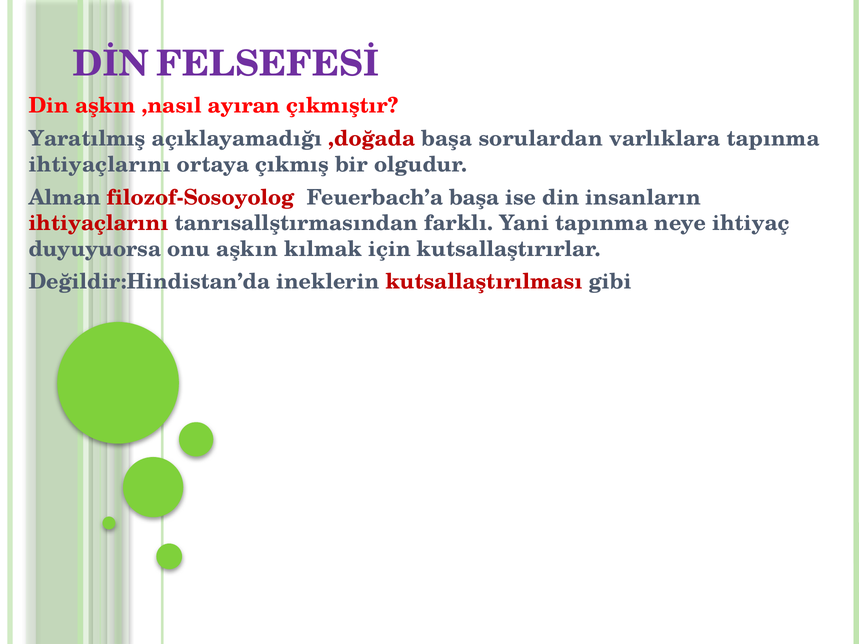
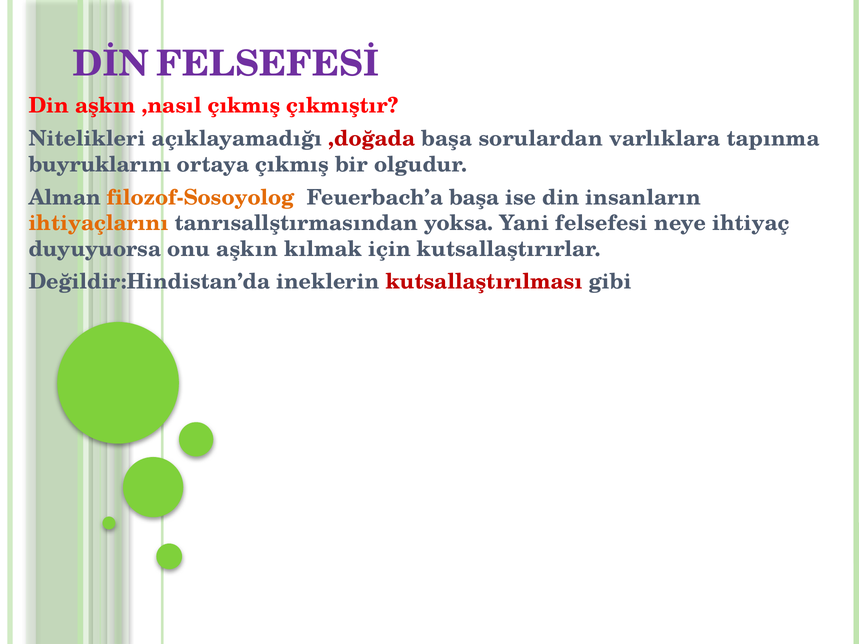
,nasıl ayıran: ayıran -> çıkmış
Yaratılmış: Yaratılmış -> Nitelikleri
ihtiyaçlarını at (100, 165): ihtiyaçlarını -> buyruklarını
filozof-Sosoyolog colour: red -> orange
ihtiyaçlarını at (99, 223) colour: red -> orange
farklı: farklı -> yoksa
Yani tapınma: tapınma -> felsefesi
